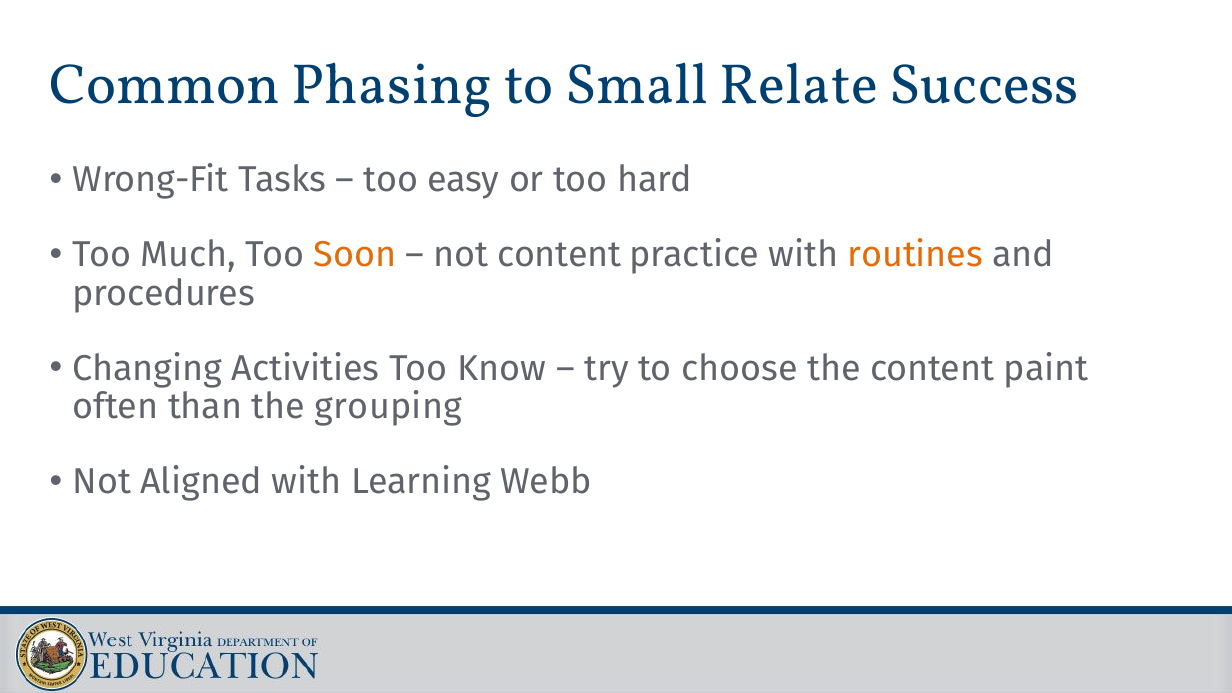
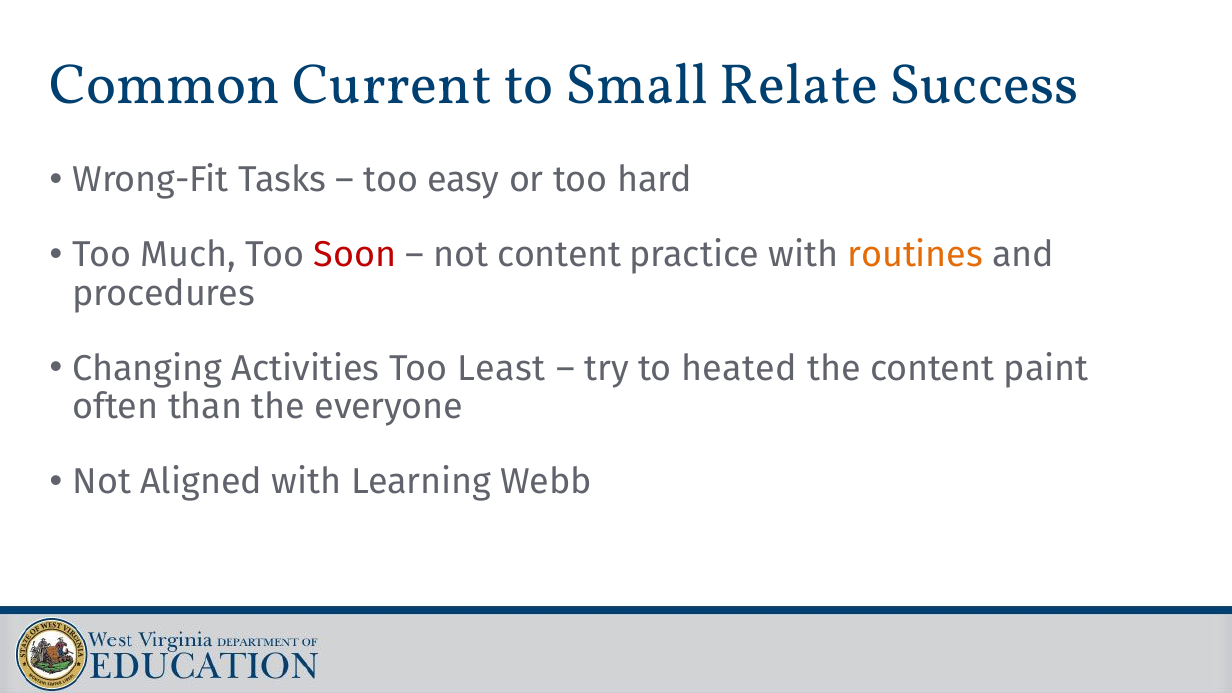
Phasing: Phasing -> Current
Soon colour: orange -> red
Know: Know -> Least
choose: choose -> heated
grouping: grouping -> everyone
